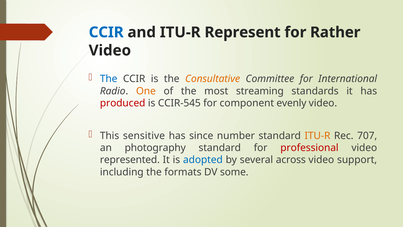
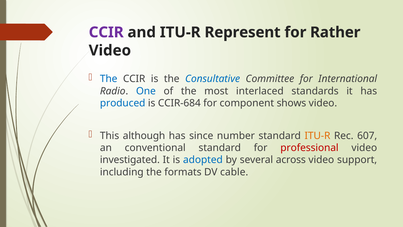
CCIR at (106, 32) colour: blue -> purple
Consultative colour: orange -> blue
One colour: orange -> blue
streaming: streaming -> interlaced
produced colour: red -> blue
CCIR-545: CCIR-545 -> CCIR-684
evenly: evenly -> shows
sensitive: sensitive -> although
707: 707 -> 607
photography: photography -> conventional
represented: represented -> investigated
some: some -> cable
